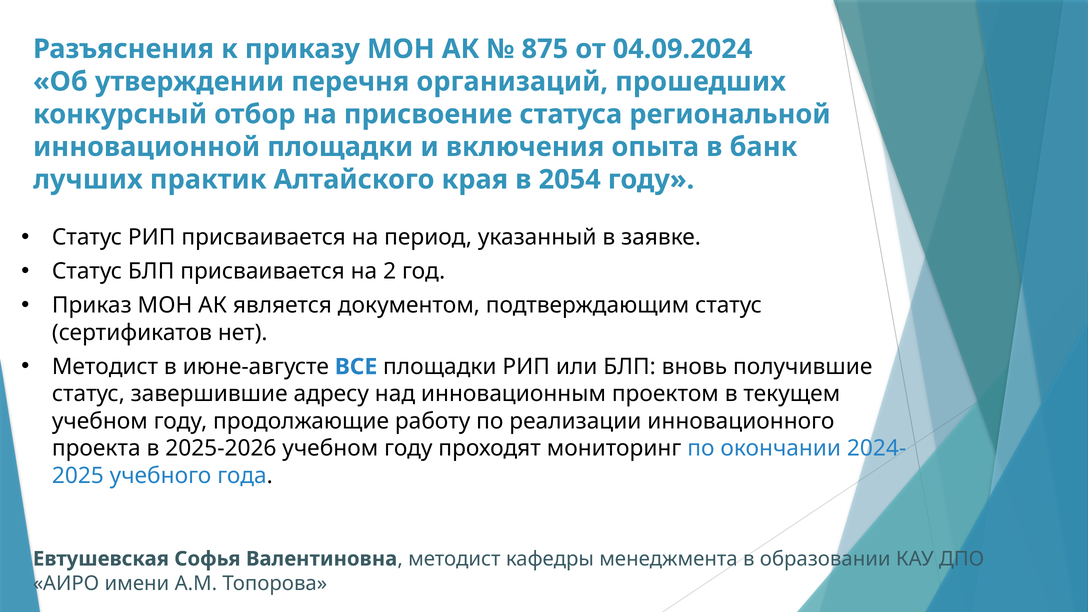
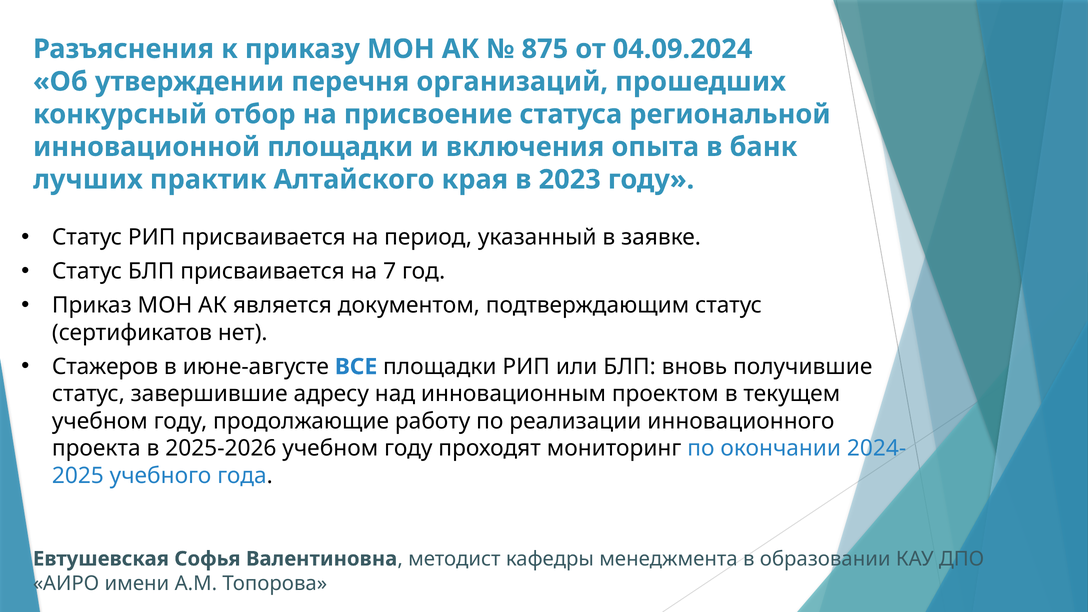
2054: 2054 -> 2023
2: 2 -> 7
Методист at (105, 367): Методист -> Стажеров
